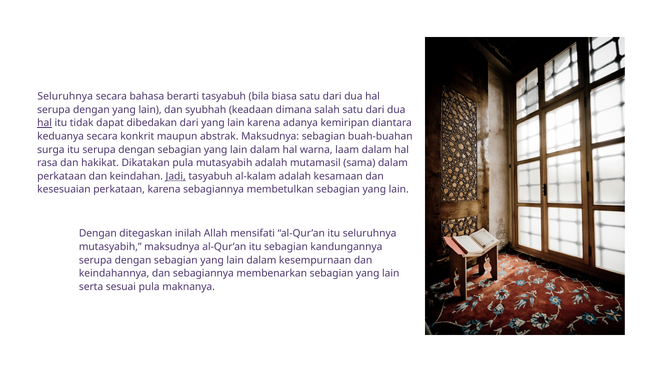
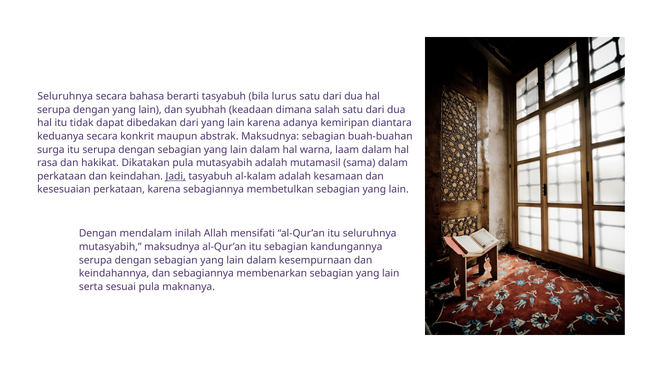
biasa: biasa -> lurus
hal at (45, 123) underline: present -> none
ditegaskan: ditegaskan -> mendalam
